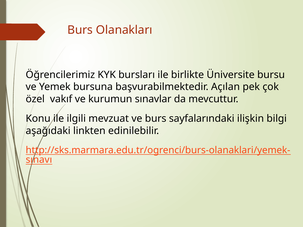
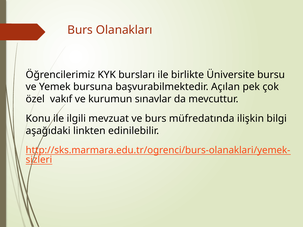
sayfalarındaki: sayfalarındaki -> müfredatında
sınavı: sınavı -> sizleri
